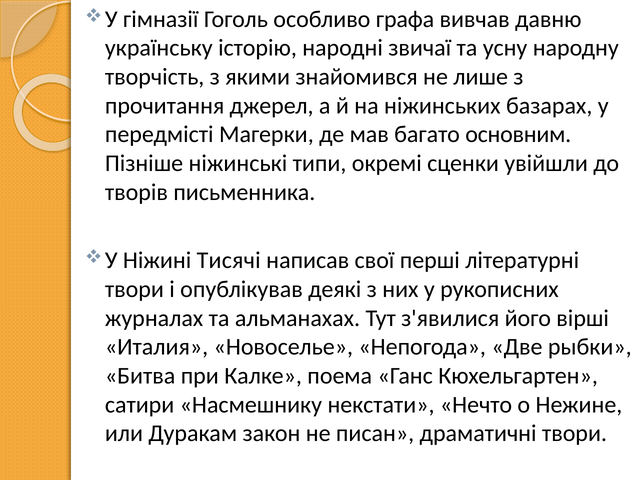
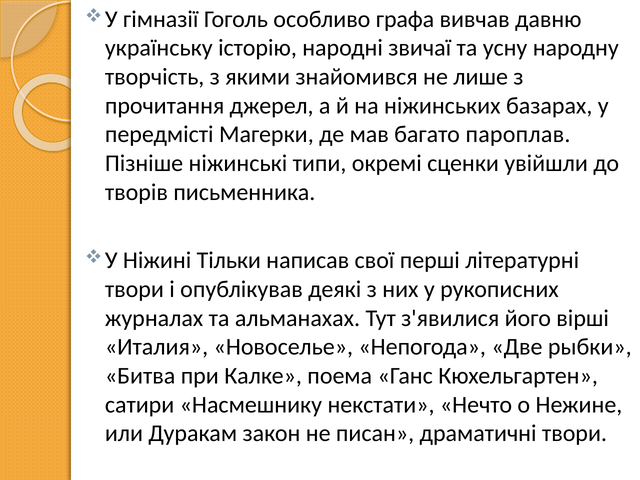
основним: основним -> пароплав
Тисячі: Тисячі -> Тільки
